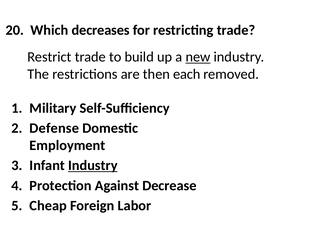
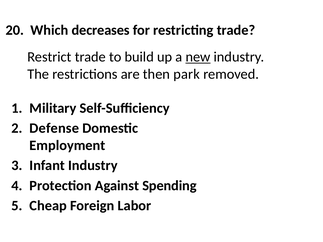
each: each -> park
Industry at (93, 166) underline: present -> none
Decrease: Decrease -> Spending
